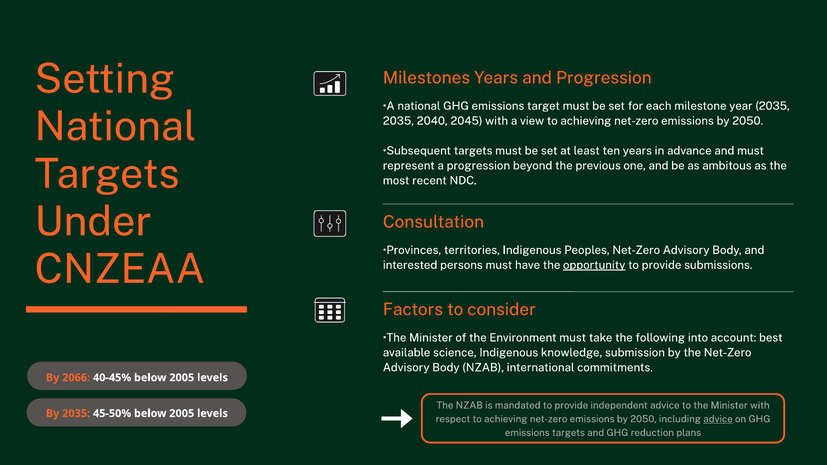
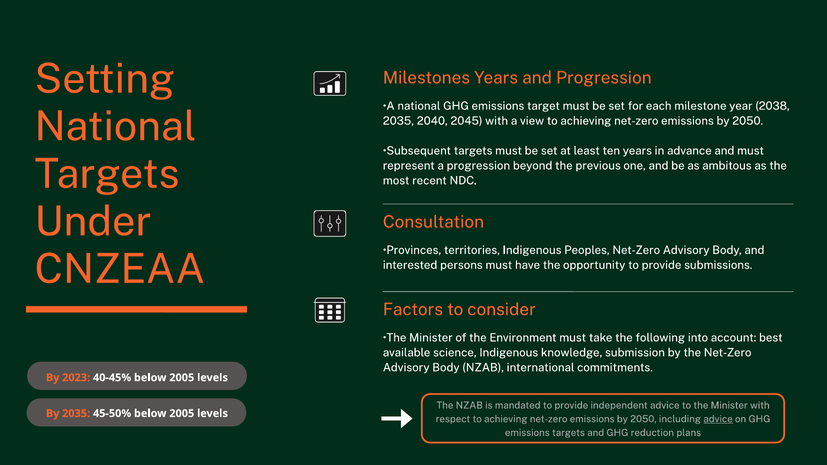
year 2035: 2035 -> 2038
opportunity underline: present -> none
2066: 2066 -> 2023
